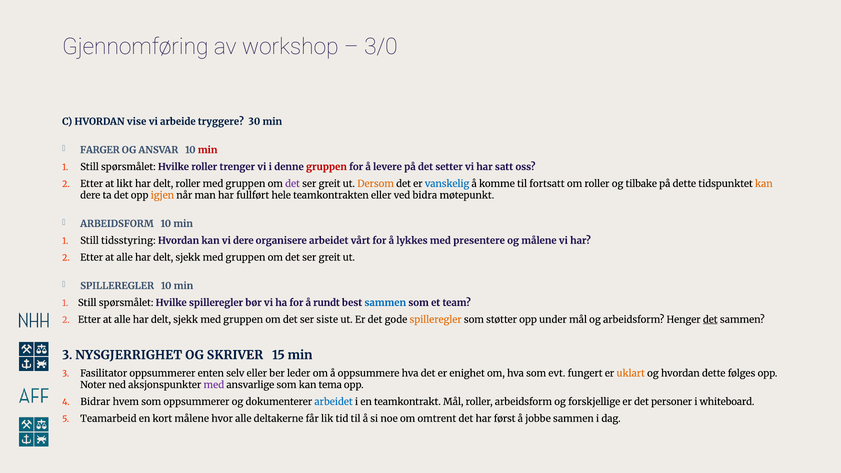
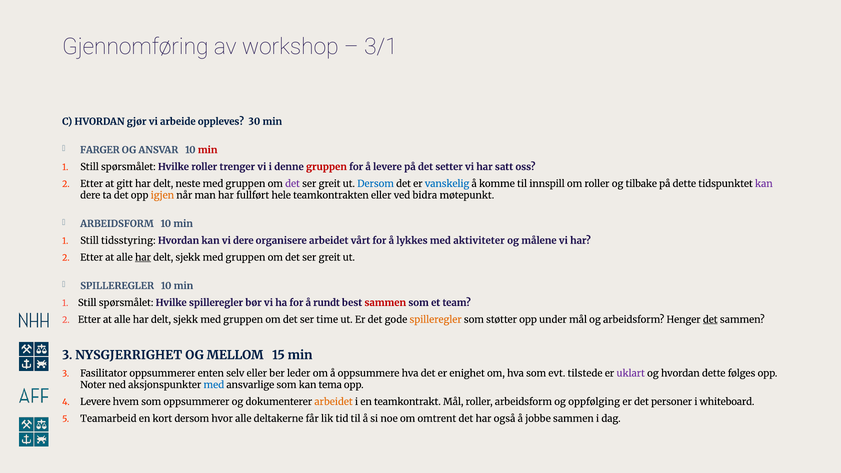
3/0: 3/0 -> 3/1
vise: vise -> gjør
tryggere: tryggere -> oppleves
likt: likt -> gitt
delt roller: roller -> neste
Dersom at (376, 184) colour: orange -> blue
fortsatt: fortsatt -> innspill
kan at (764, 184) colour: orange -> purple
presentere: presentere -> aktiviteter
har at (143, 258) underline: none -> present
sammen at (385, 303) colour: blue -> red
siste: siste -> time
SKRIVER: SKRIVER -> MELLOM
fungert: fungert -> tilstede
uklart colour: orange -> purple
med at (214, 385) colour: purple -> blue
Bidrar at (95, 402): Bidrar -> Levere
arbeidet at (334, 402) colour: blue -> orange
forskjellige: forskjellige -> oppfølging
kort målene: målene -> dersom
først: først -> også
